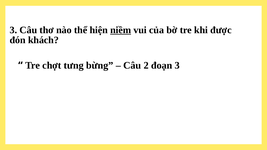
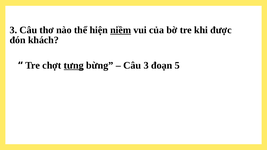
tưng underline: none -> present
Câu 2: 2 -> 3
đoạn 3: 3 -> 5
